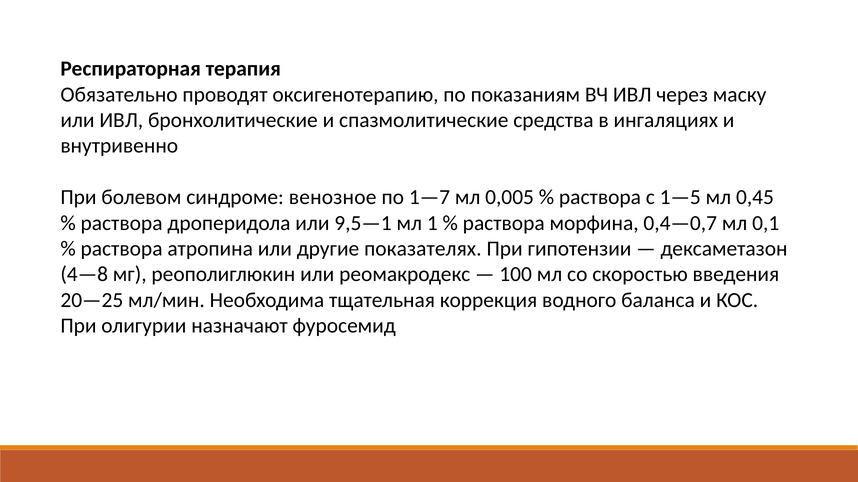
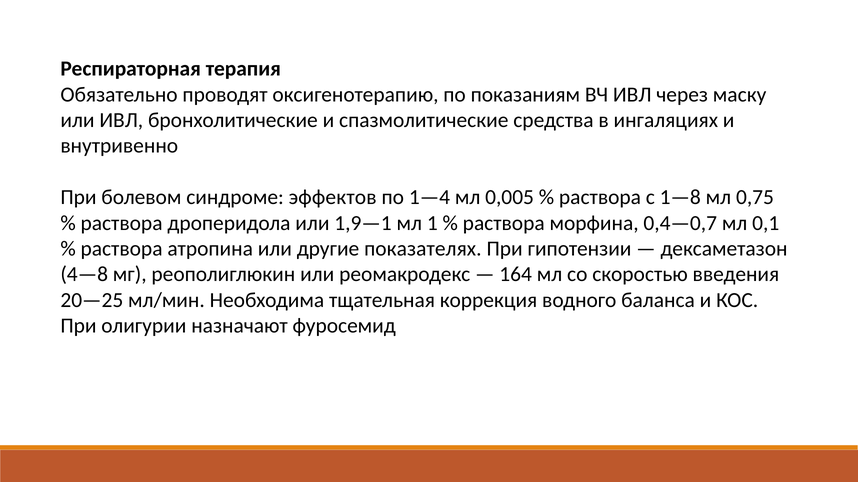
венозное: венозное -> эффектов
1—7: 1—7 -> 1—4
1—5: 1—5 -> 1—8
0,45: 0,45 -> 0,75
9,5—1: 9,5—1 -> 1,9—1
100: 100 -> 164
